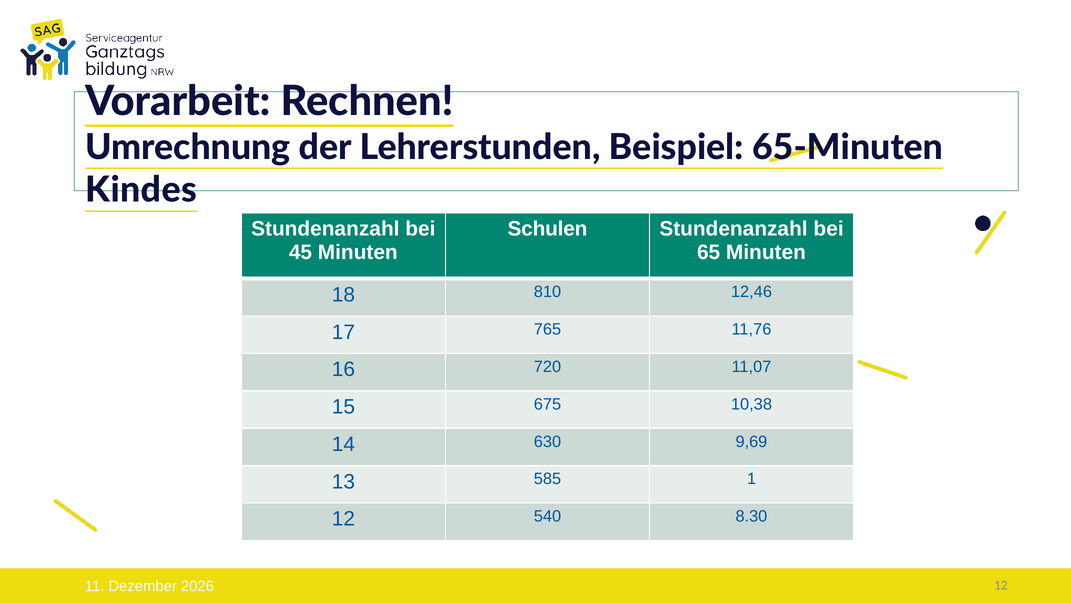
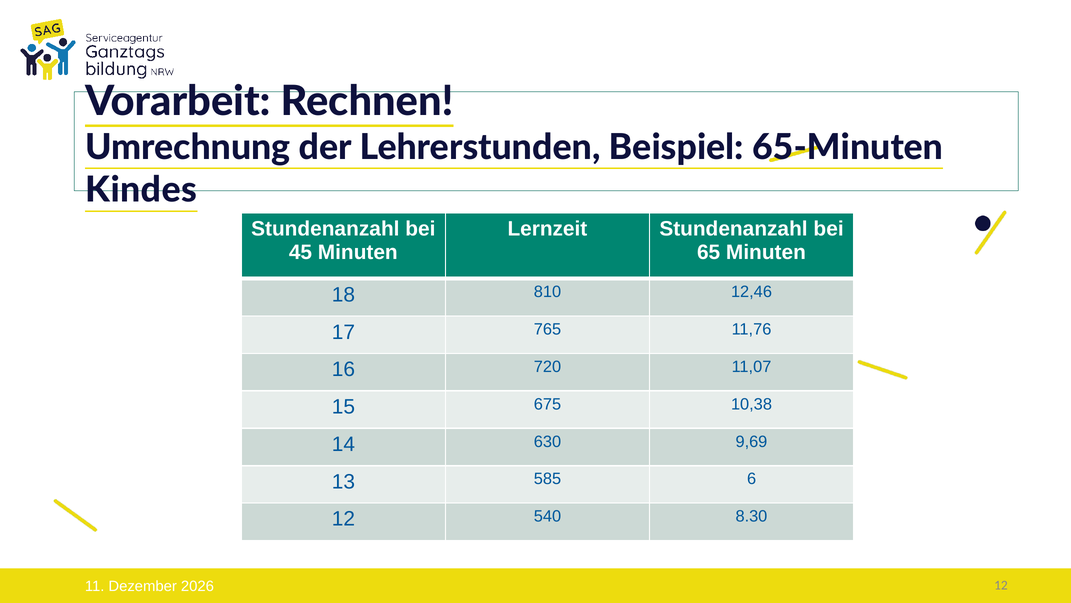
Schulen: Schulen -> Lernzeit
1: 1 -> 6
